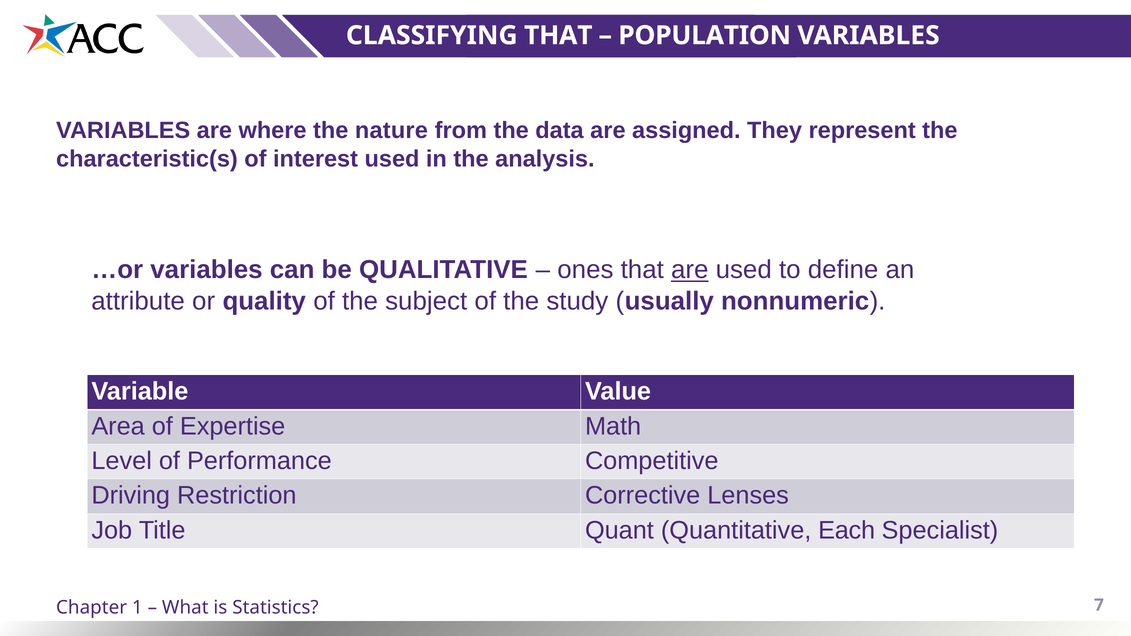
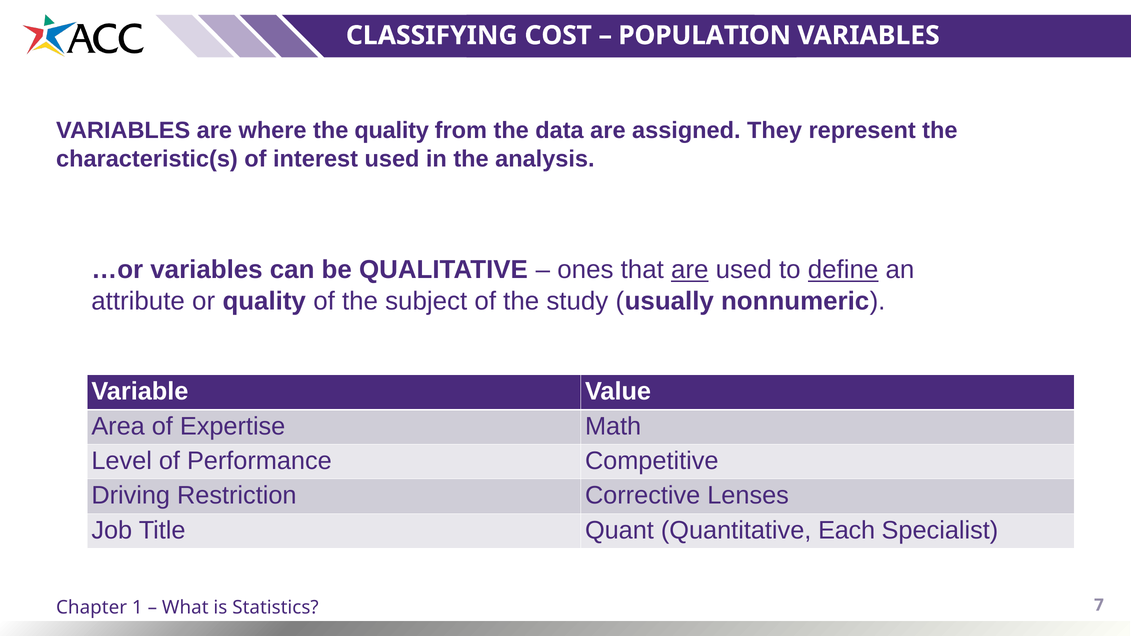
CLASSIFYING THAT: THAT -> COST
the nature: nature -> quality
define underline: none -> present
